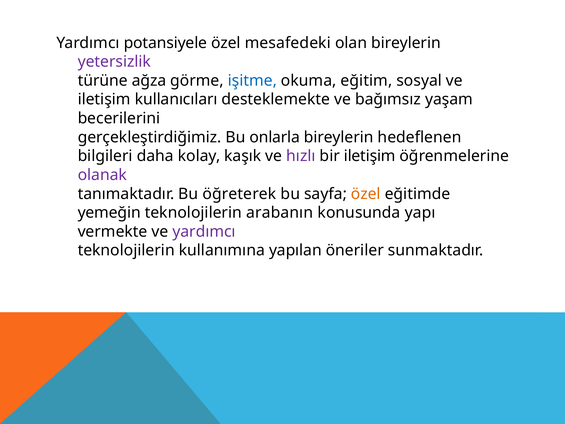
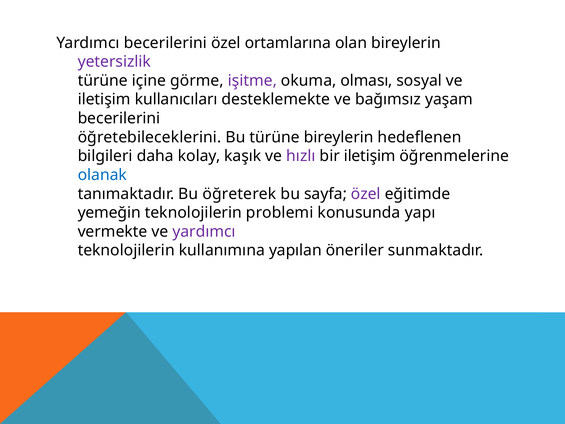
Yardımcı potansiyele: potansiyele -> becerilerini
mesafedeki: mesafedeki -> ortamlarına
ağza: ağza -> içine
işitme colour: blue -> purple
eğitim: eğitim -> olması
gerçekleştirdiğimiz: gerçekleştirdiğimiz -> öğretebileceklerini
Bu onlarla: onlarla -> türüne
olanak colour: purple -> blue
özel at (366, 194) colour: orange -> purple
arabanın: arabanın -> problemi
